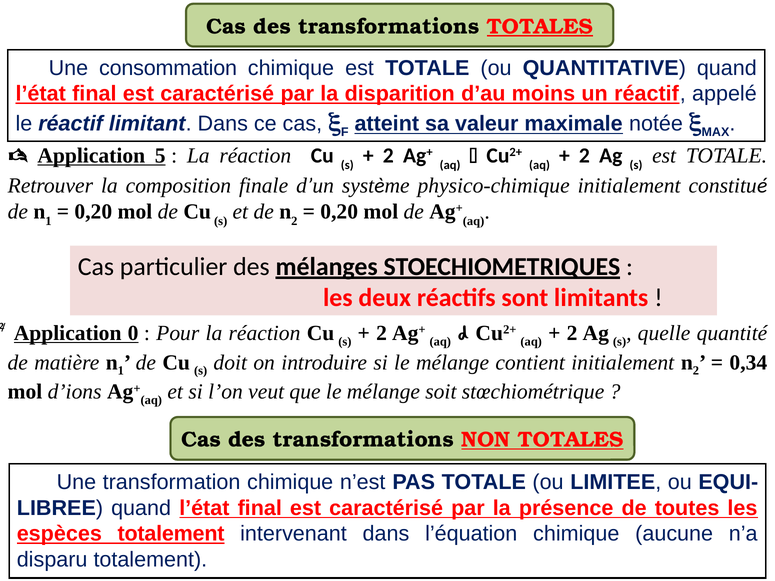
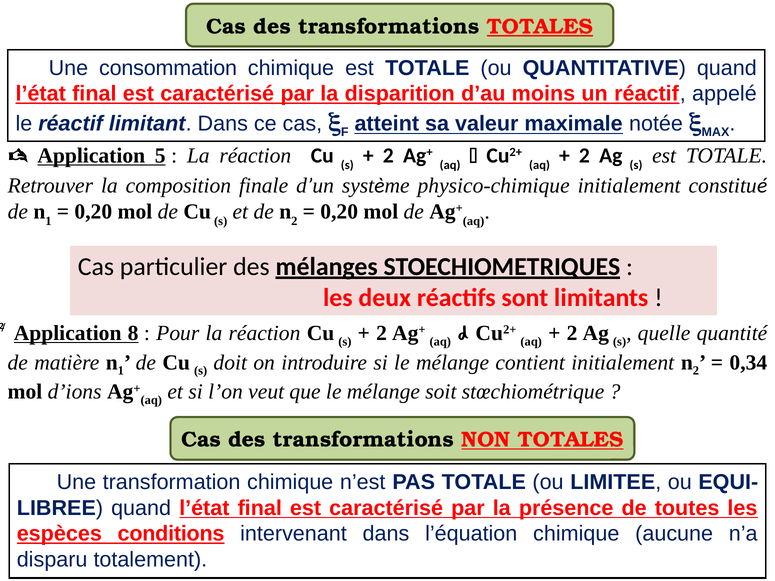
0: 0 -> 8
espèces totalement: totalement -> conditions
